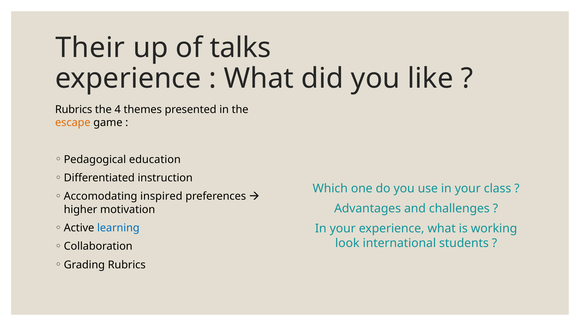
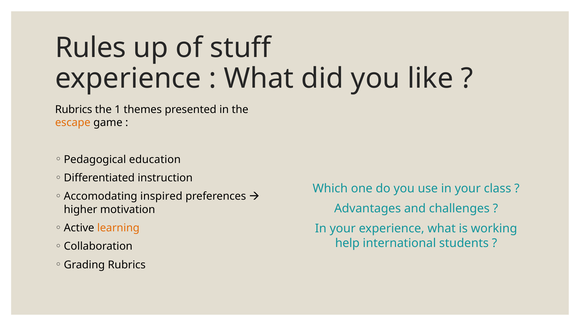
Their: Their -> Rules
talks: talks -> stuff
4: 4 -> 1
learning colour: blue -> orange
look: look -> help
